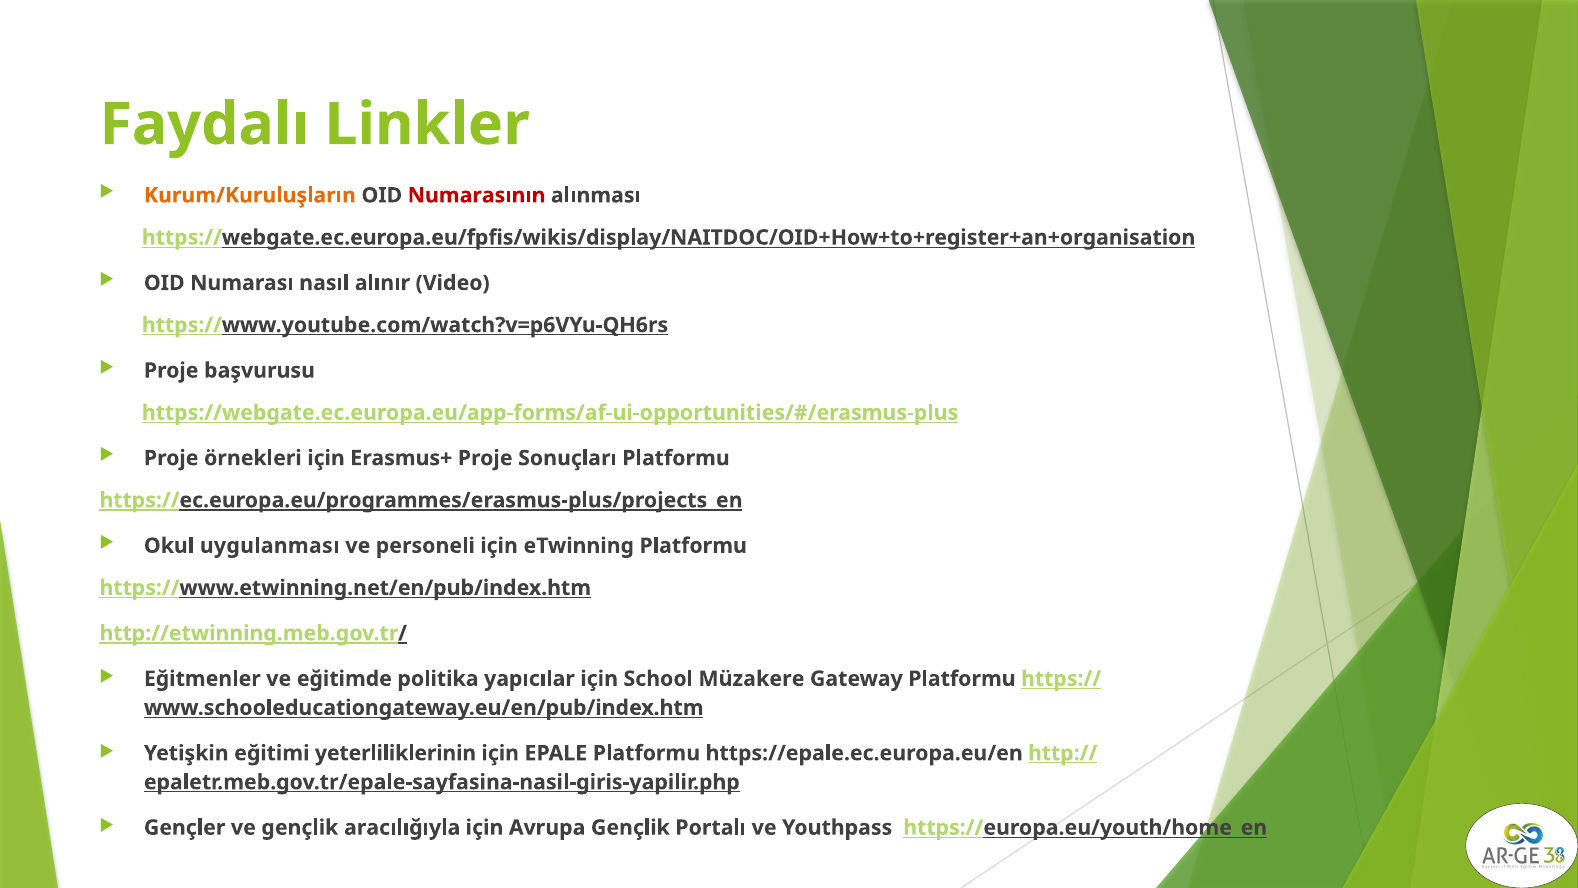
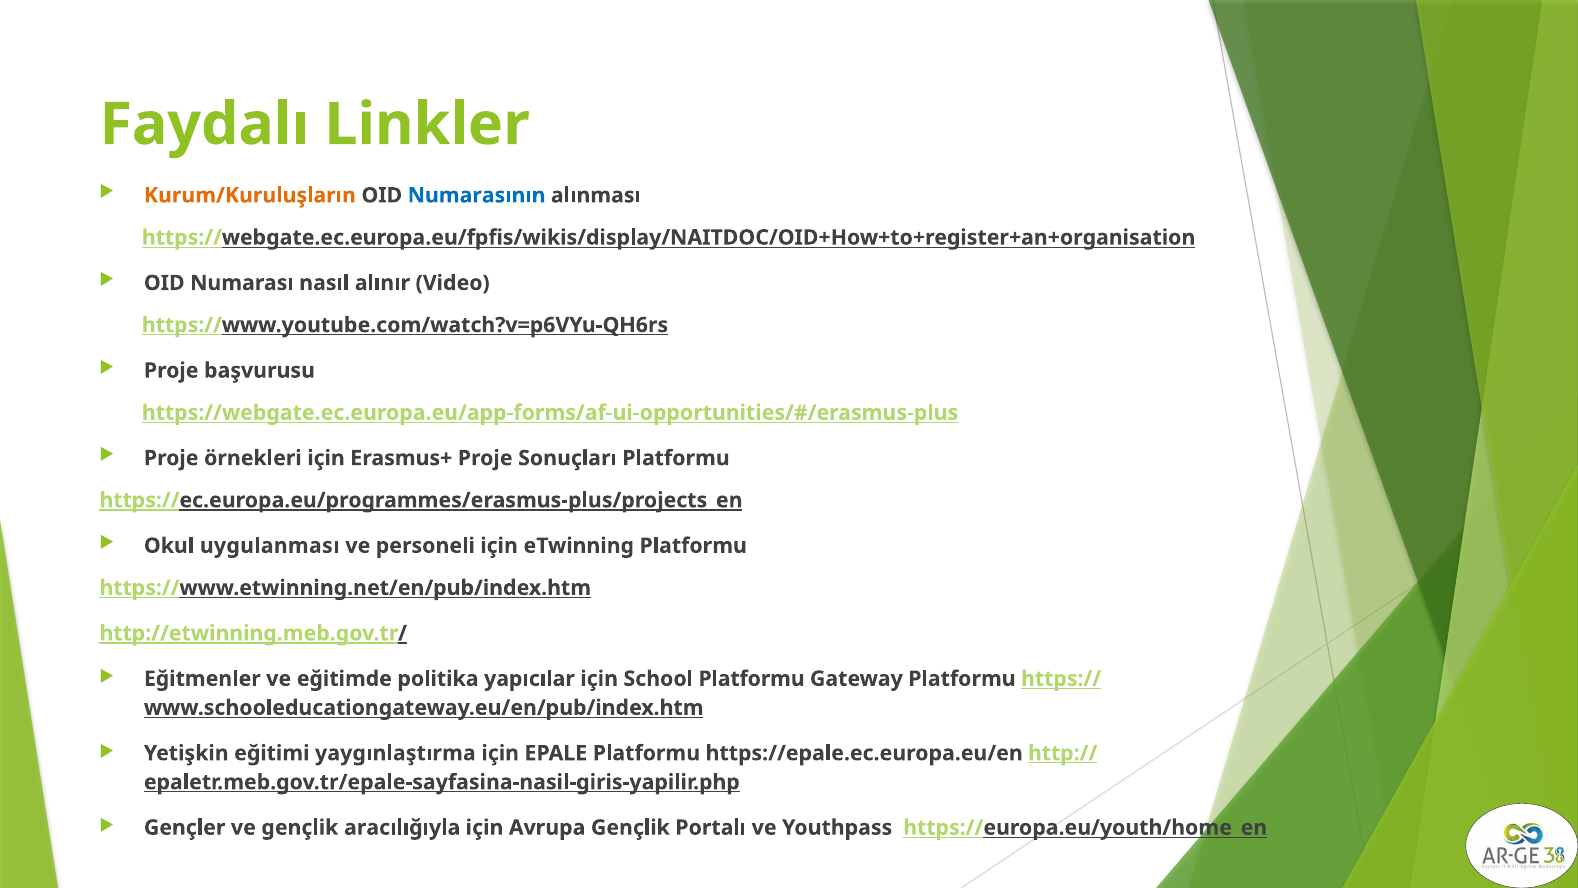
Numarasının colour: red -> blue
School Müzakere: Müzakere -> Platformu
yeterliliklerinin: yeterliliklerinin -> yaygınlaştırma
